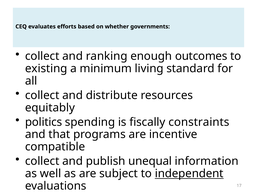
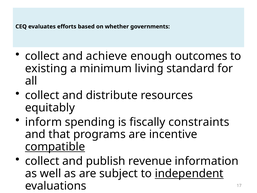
ranking: ranking -> achieve
politics: politics -> inform
compatible underline: none -> present
unequal: unequal -> revenue
